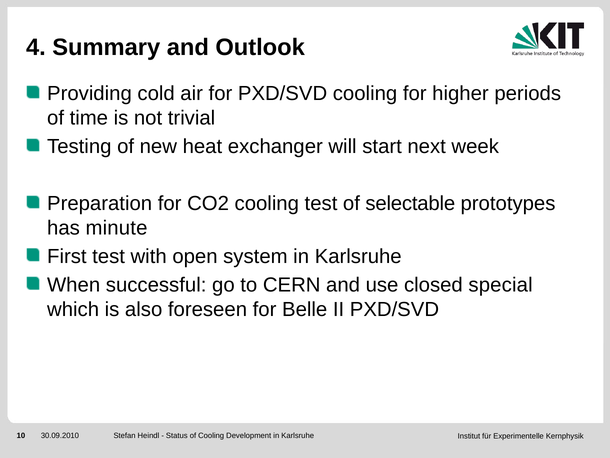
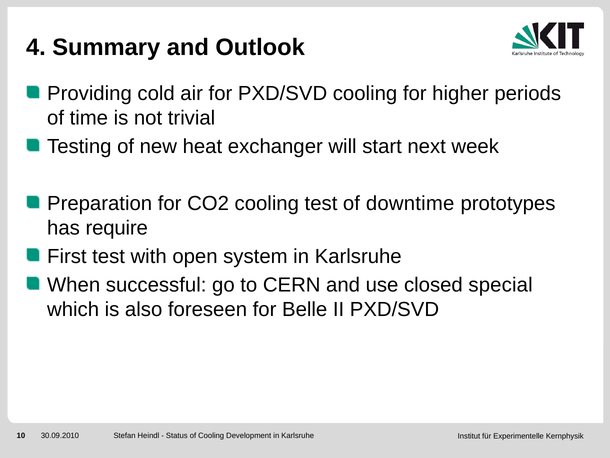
selectable: selectable -> downtime
minute: minute -> require
